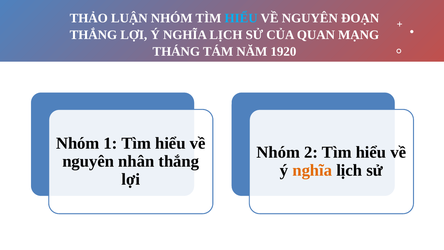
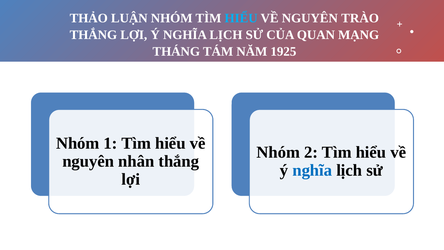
ĐOẠN: ĐOẠN -> TRÀO
1920: 1920 -> 1925
nghĩa at (312, 170) colour: orange -> blue
